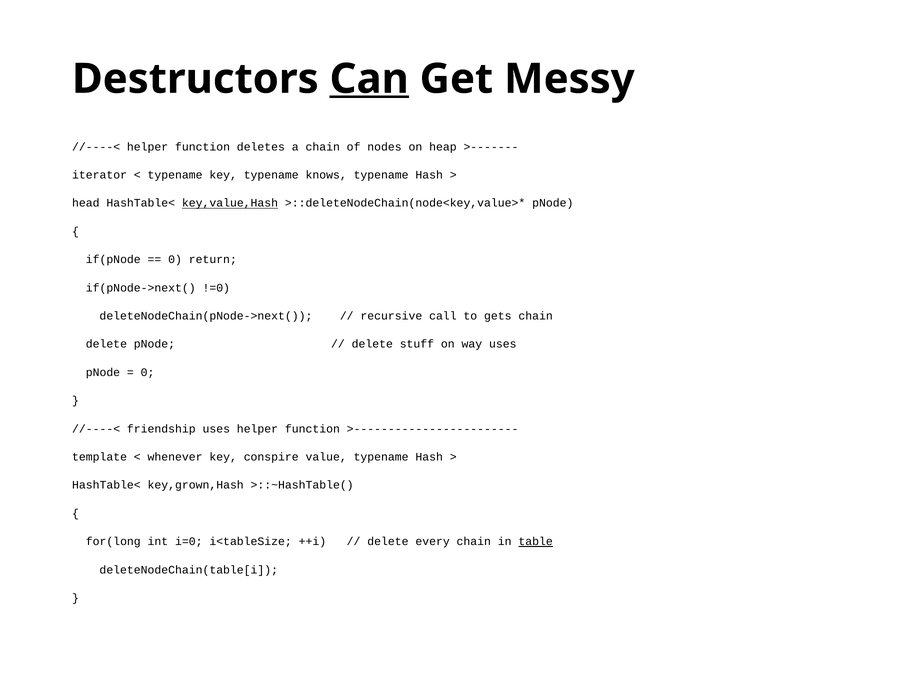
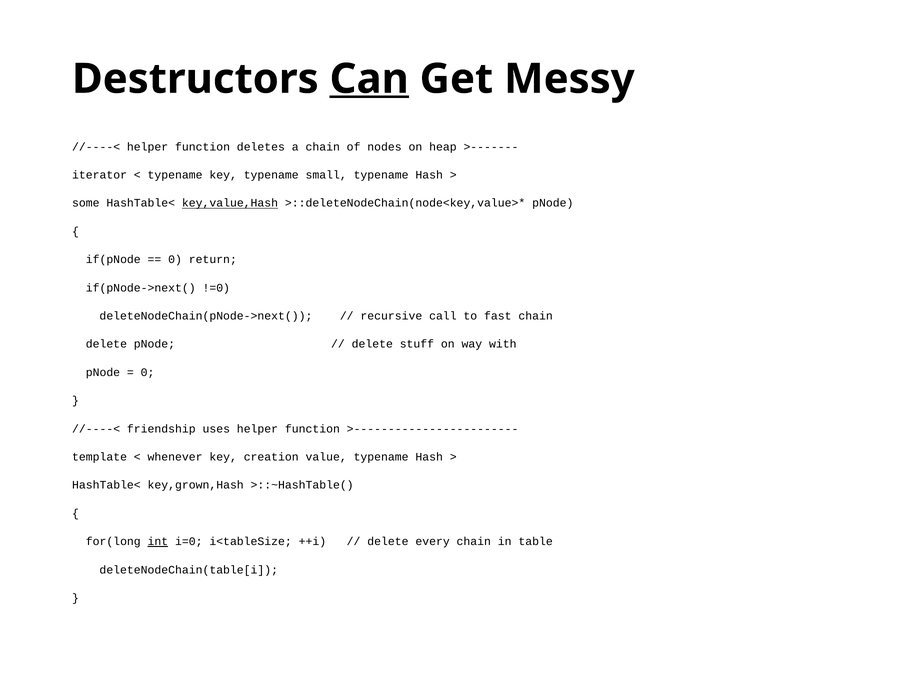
knows: knows -> small
head: head -> some
gets: gets -> fast
way uses: uses -> with
conspire: conspire -> creation
int underline: none -> present
table underline: present -> none
